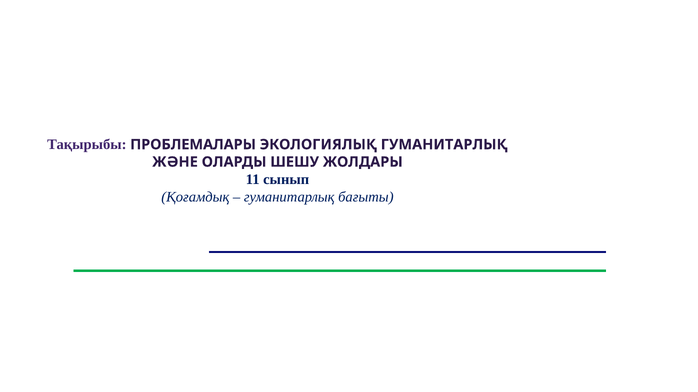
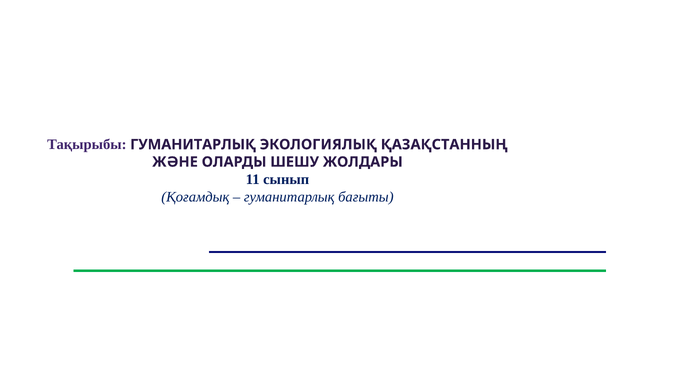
Тақырыбы ПРОБЛЕМАЛАРЫ: ПРОБЛЕМАЛАРЫ -> ГУМАНИТАРЛЫҚ
ЭКОЛОГИЯЛЫҚ ГУМАНИТАРЛЫҚ: ГУМАНИТАРЛЫҚ -> ҚАЗАҚСТАННЫҢ
